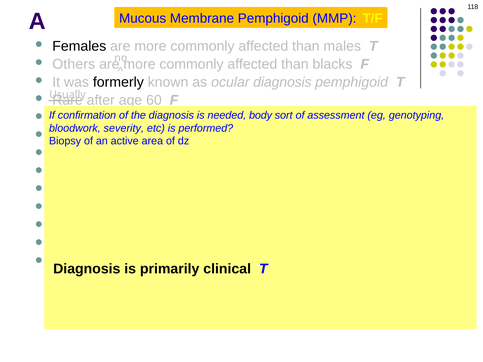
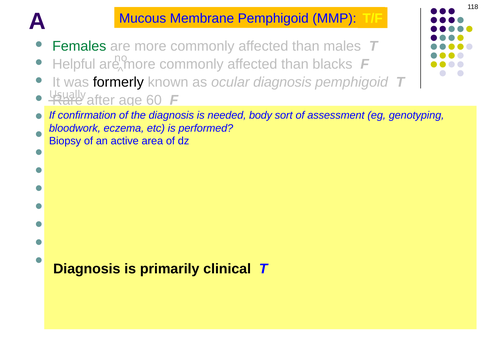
Females colour: black -> green
Others at (74, 64): Others -> Helpful
severity: severity -> eczema
